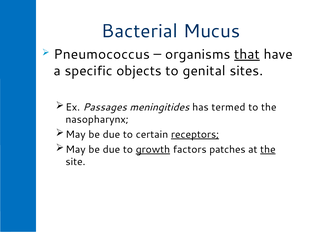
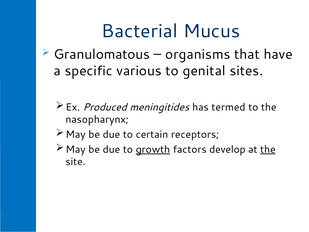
Pneumococcus: Pneumococcus -> Granulomatous
that underline: present -> none
objects: objects -> various
Passages: Passages -> Produced
receptors underline: present -> none
patches: patches -> develop
